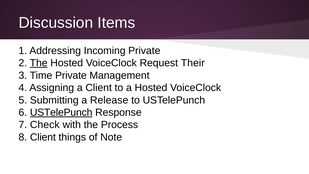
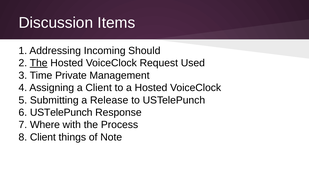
Incoming Private: Private -> Should
Their: Their -> Used
USTelePunch at (61, 112) underline: present -> none
Check: Check -> Where
